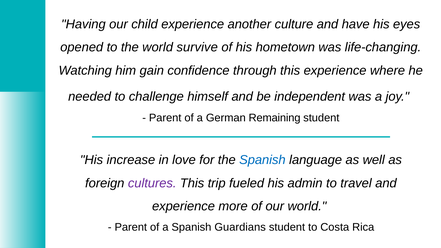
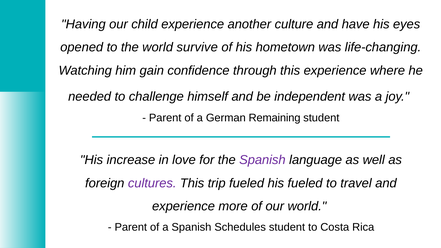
Spanish at (262, 160) colour: blue -> purple
his admin: admin -> fueled
Guardians: Guardians -> Schedules
